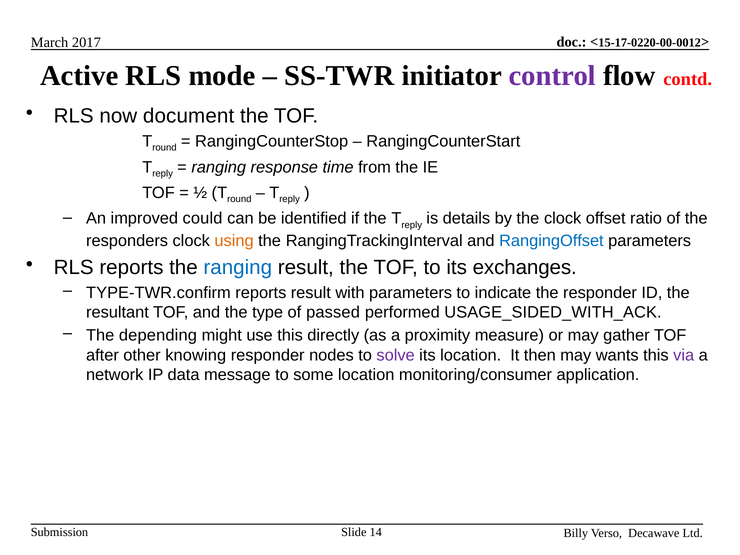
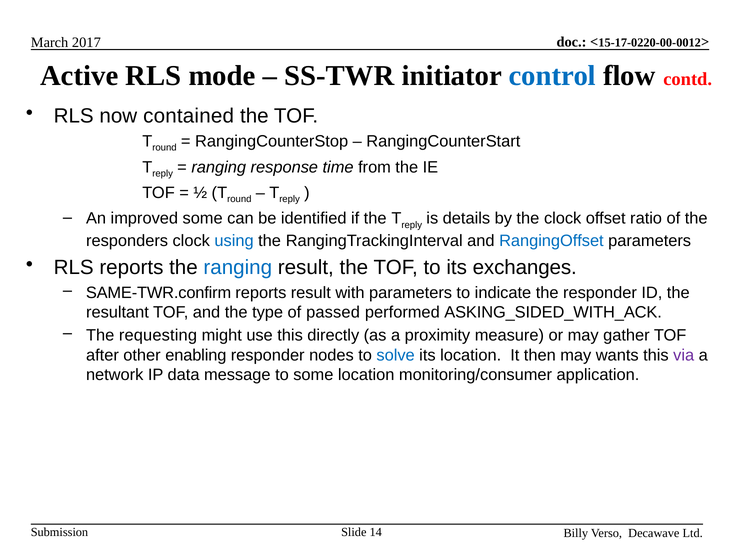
control colour: purple -> blue
document: document -> contained
improved could: could -> some
using colour: orange -> blue
TYPE-TWR.confirm: TYPE-TWR.confirm -> SAME-TWR.confirm
USAGE_SIDED_WITH_ACK: USAGE_SIDED_WITH_ACK -> ASKING_SIDED_WITH_ACK
depending: depending -> requesting
knowing: knowing -> enabling
solve colour: purple -> blue
